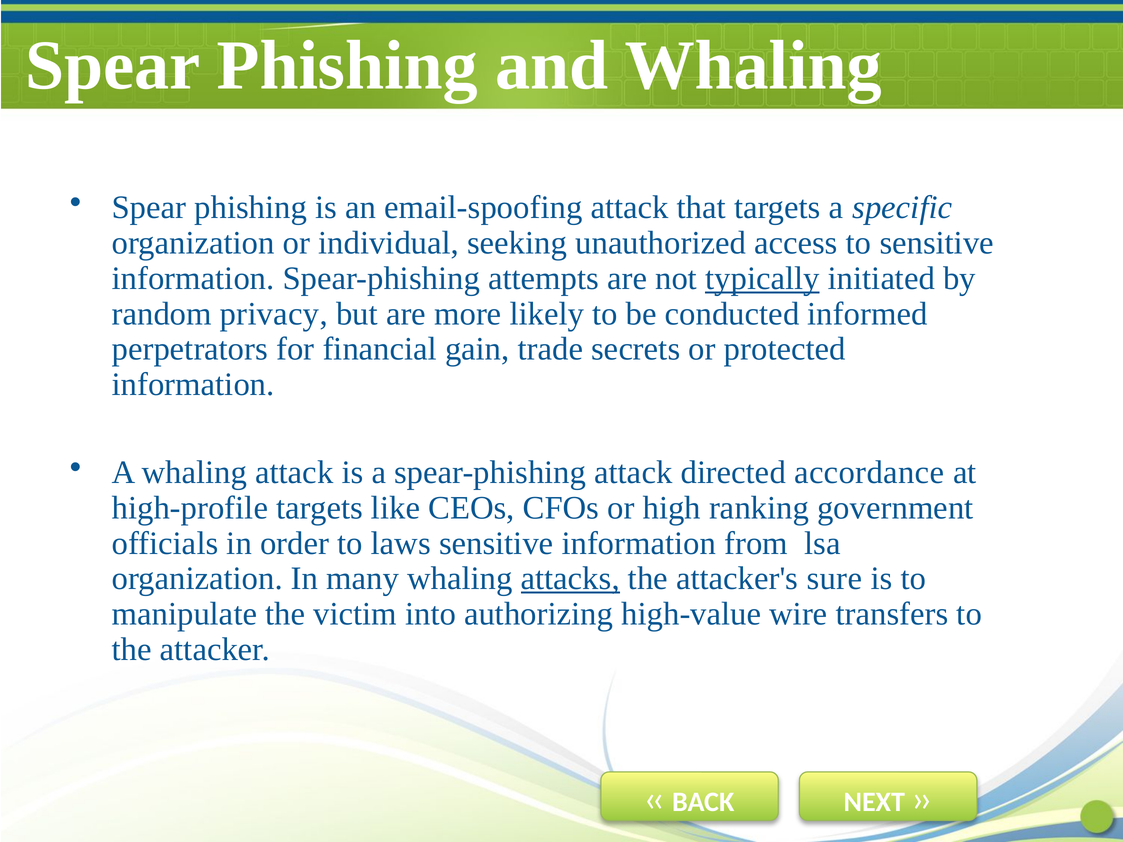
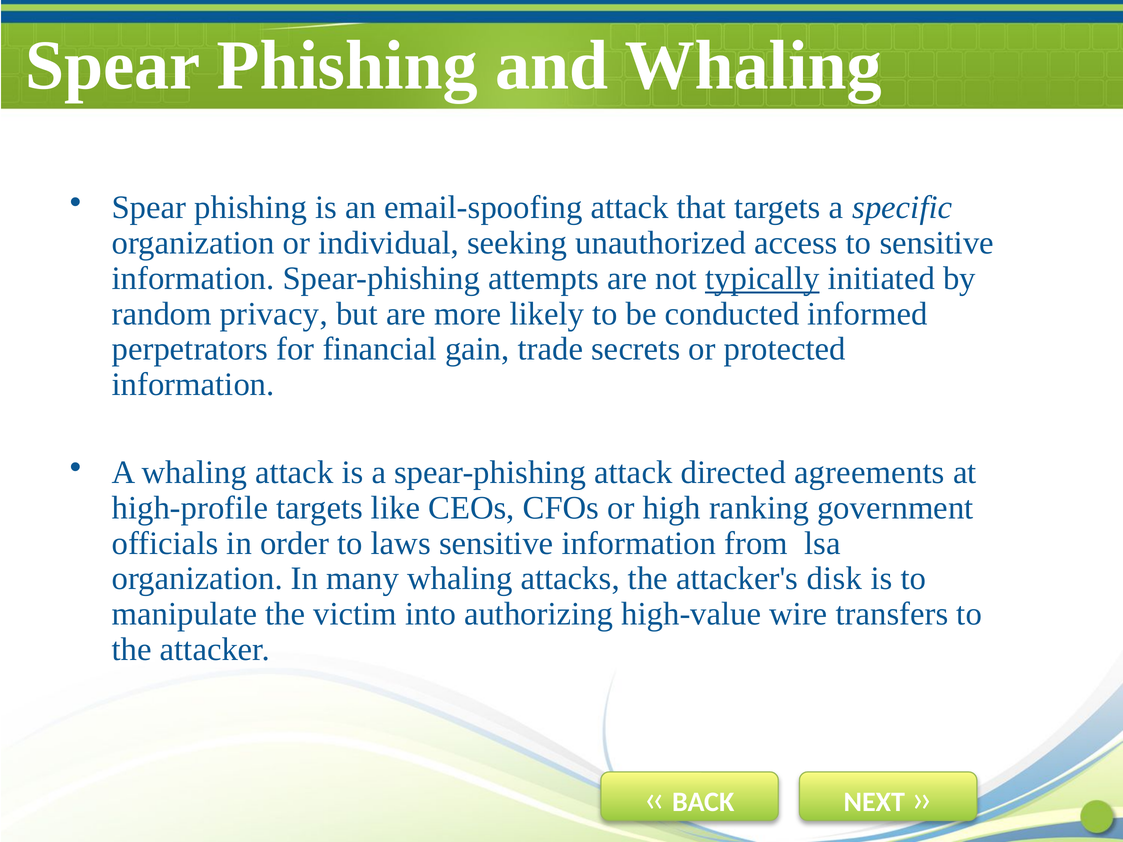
accordance: accordance -> agreements
attacks underline: present -> none
sure: sure -> disk
